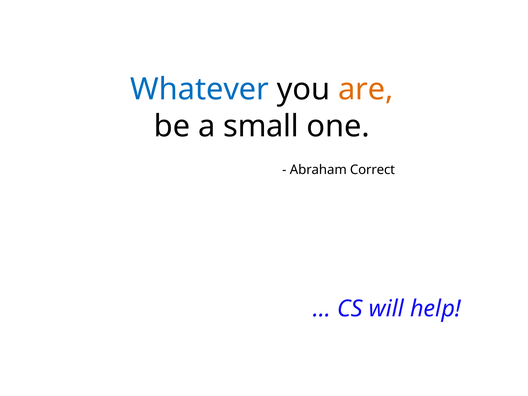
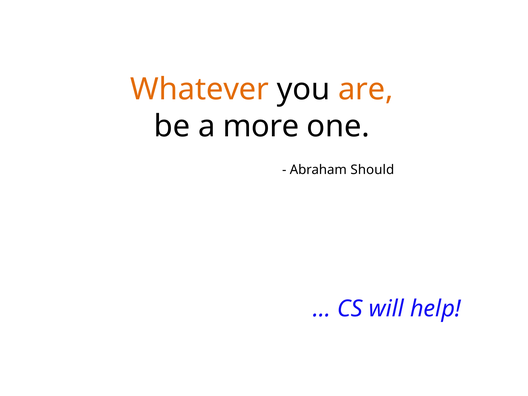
Whatever colour: blue -> orange
small: small -> more
Correct: Correct -> Should
